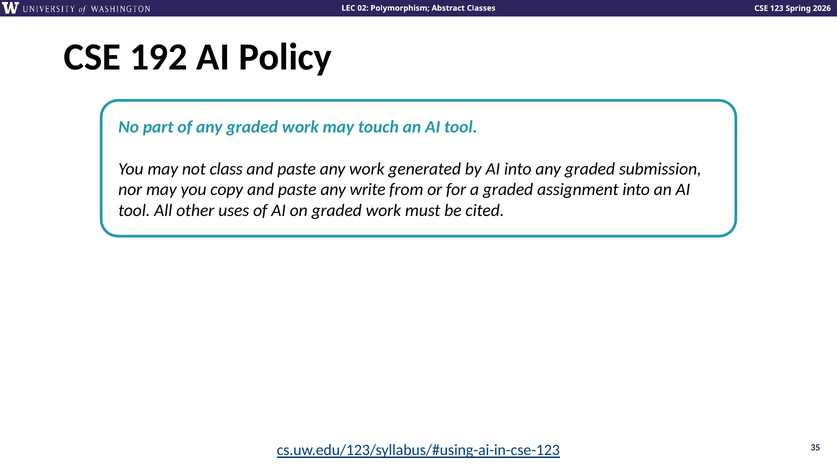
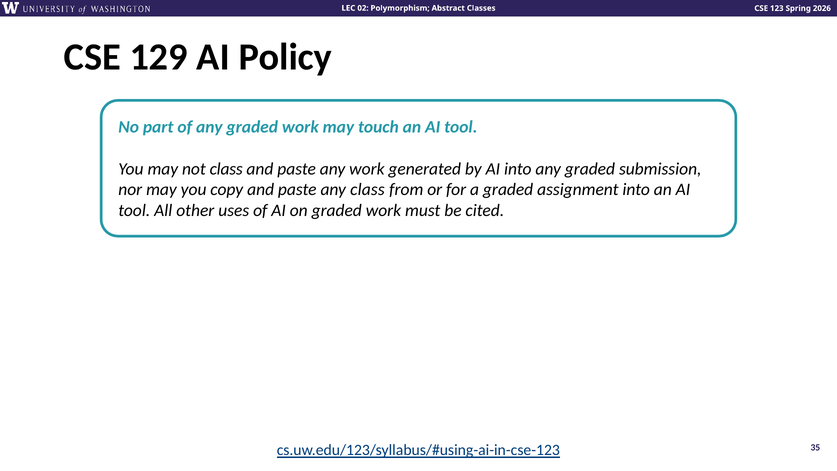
192: 192 -> 129
any write: write -> class
